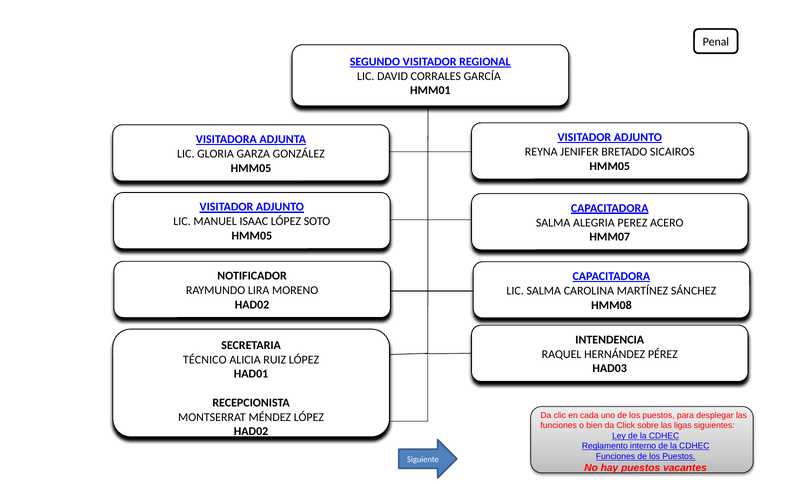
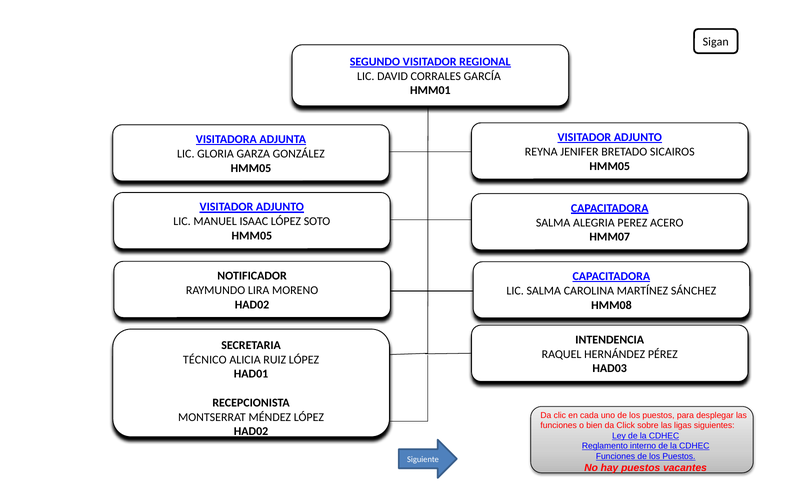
Penal: Penal -> Sigan
